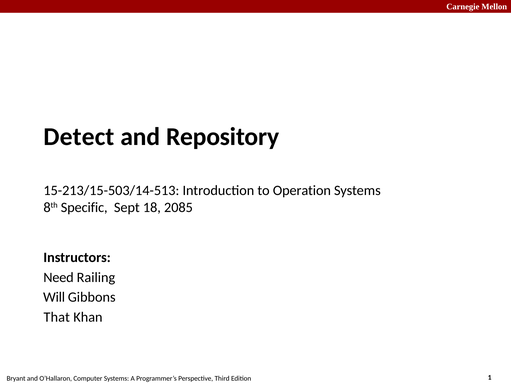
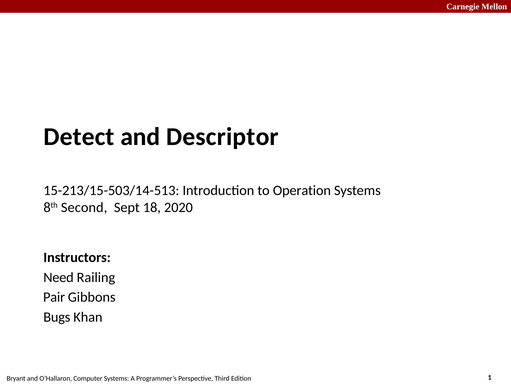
Repository: Repository -> Descriptor
Specific: Specific -> Second
2085: 2085 -> 2020
Will: Will -> Pair
That: That -> Bugs
